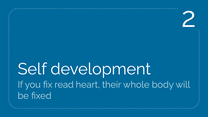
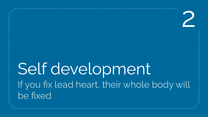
read: read -> lead
